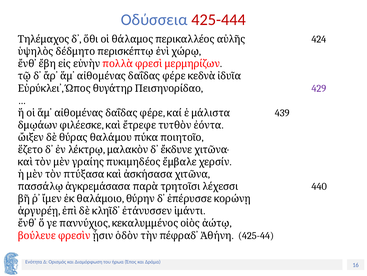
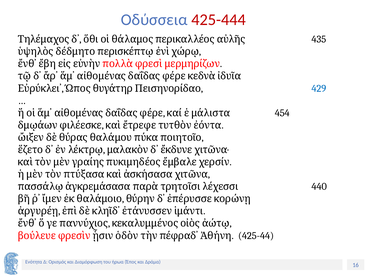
424: 424 -> 435
429 colour: purple -> blue
439: 439 -> 454
